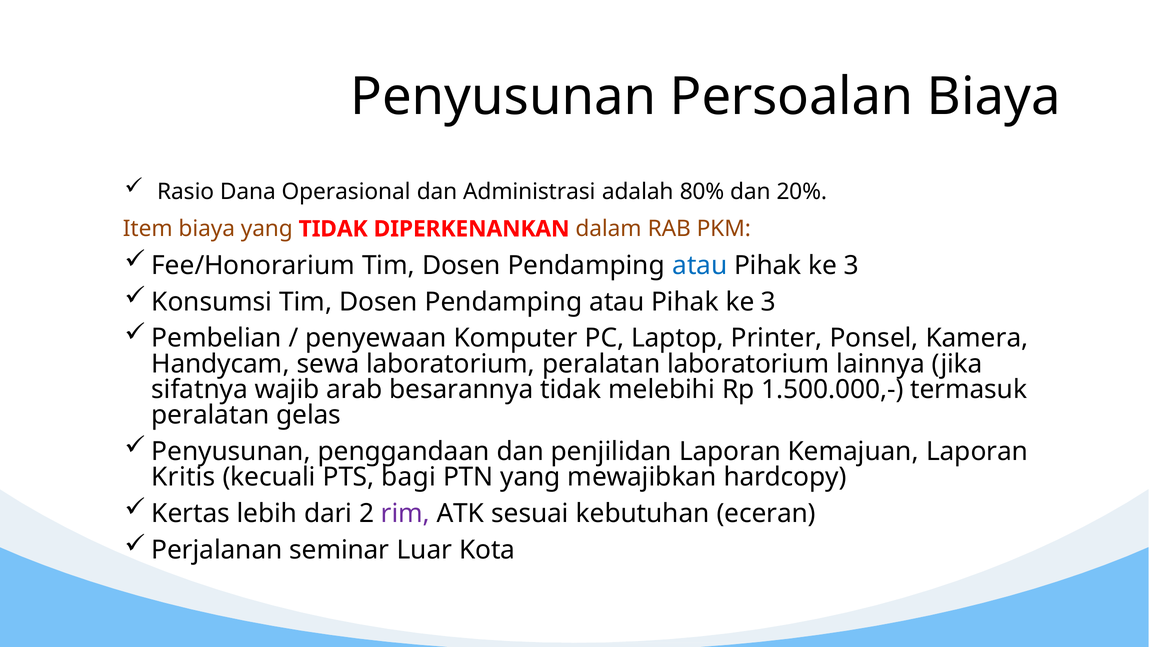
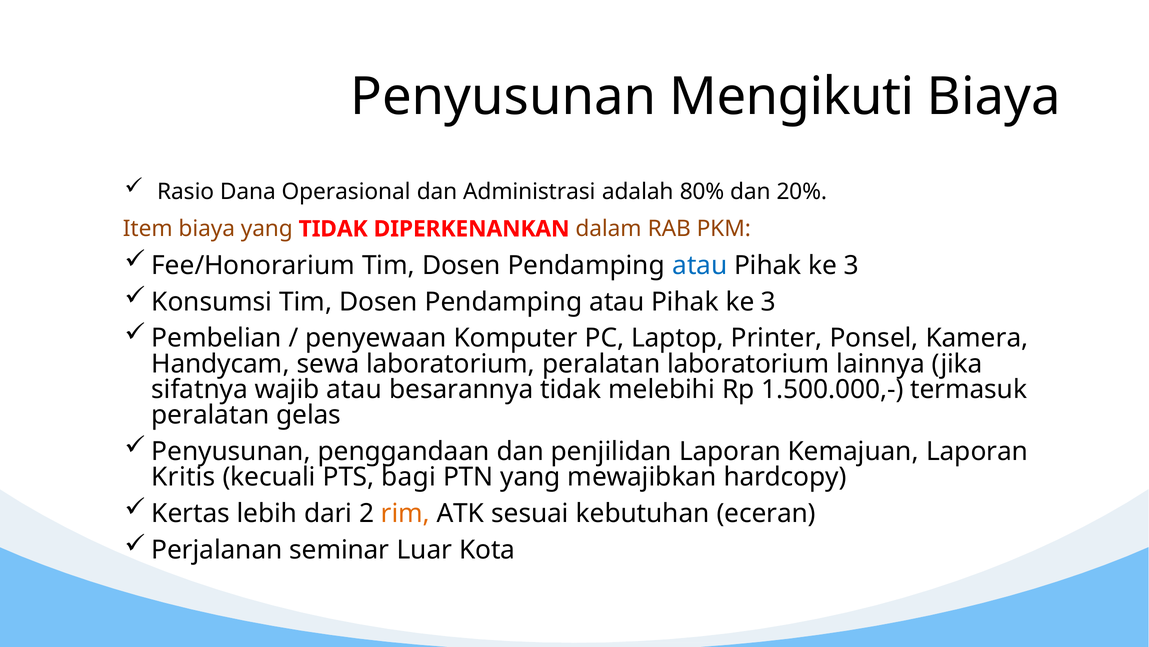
Persoalan: Persoalan -> Mengikuti
wajib arab: arab -> atau
rim colour: purple -> orange
